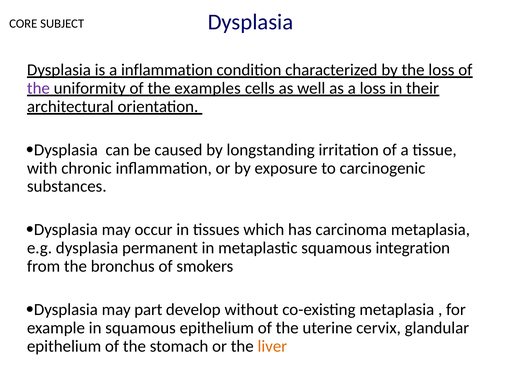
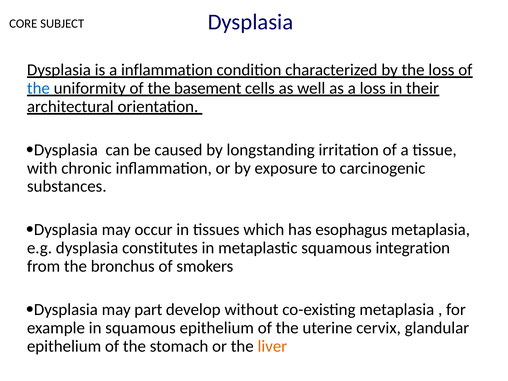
the at (38, 88) colour: purple -> blue
examples: examples -> basement
carcinoma: carcinoma -> esophagus
permanent: permanent -> constitutes
